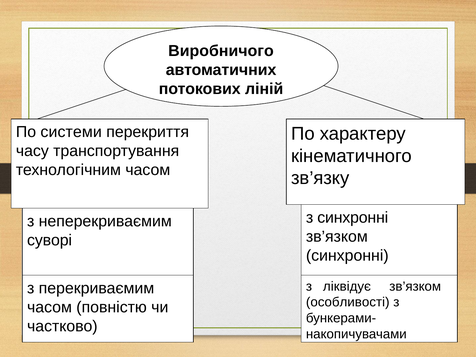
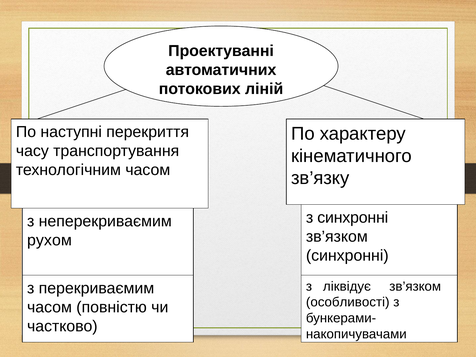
Виробничого: Виробничого -> Проектуванні
системи: системи -> наступні
суворі: суворі -> рухом
